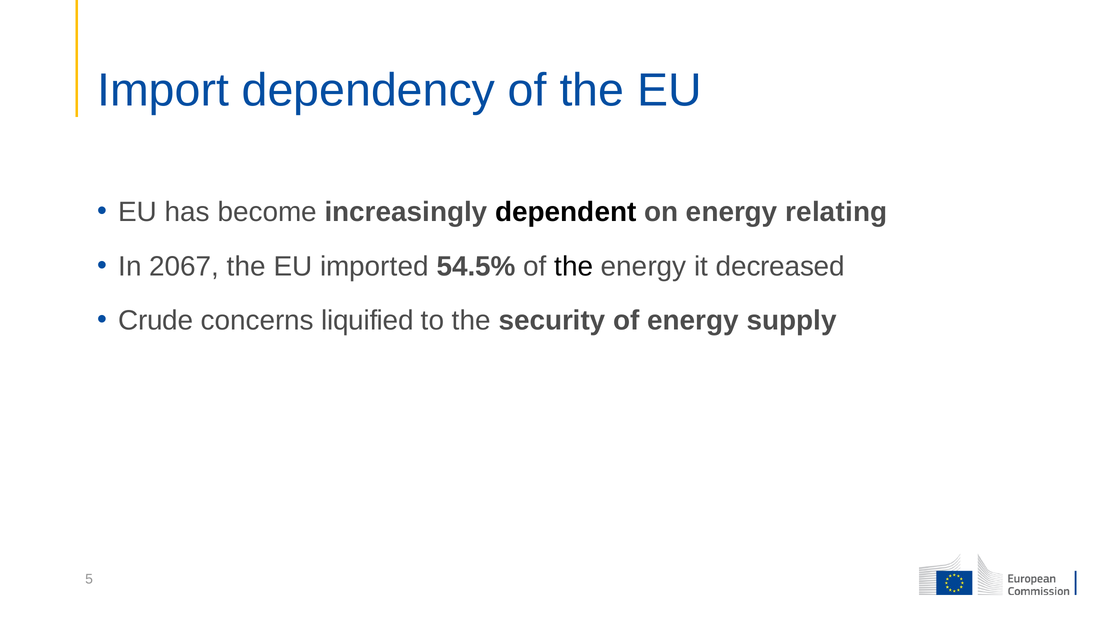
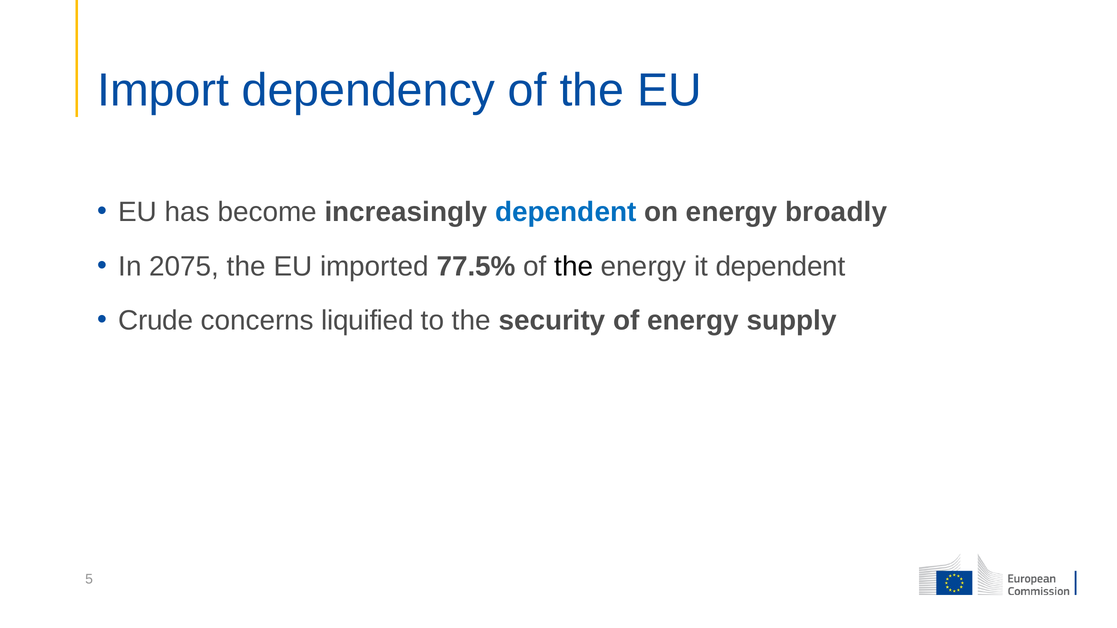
dependent at (566, 212) colour: black -> blue
relating: relating -> broadly
2067: 2067 -> 2075
54.5%: 54.5% -> 77.5%
it decreased: decreased -> dependent
